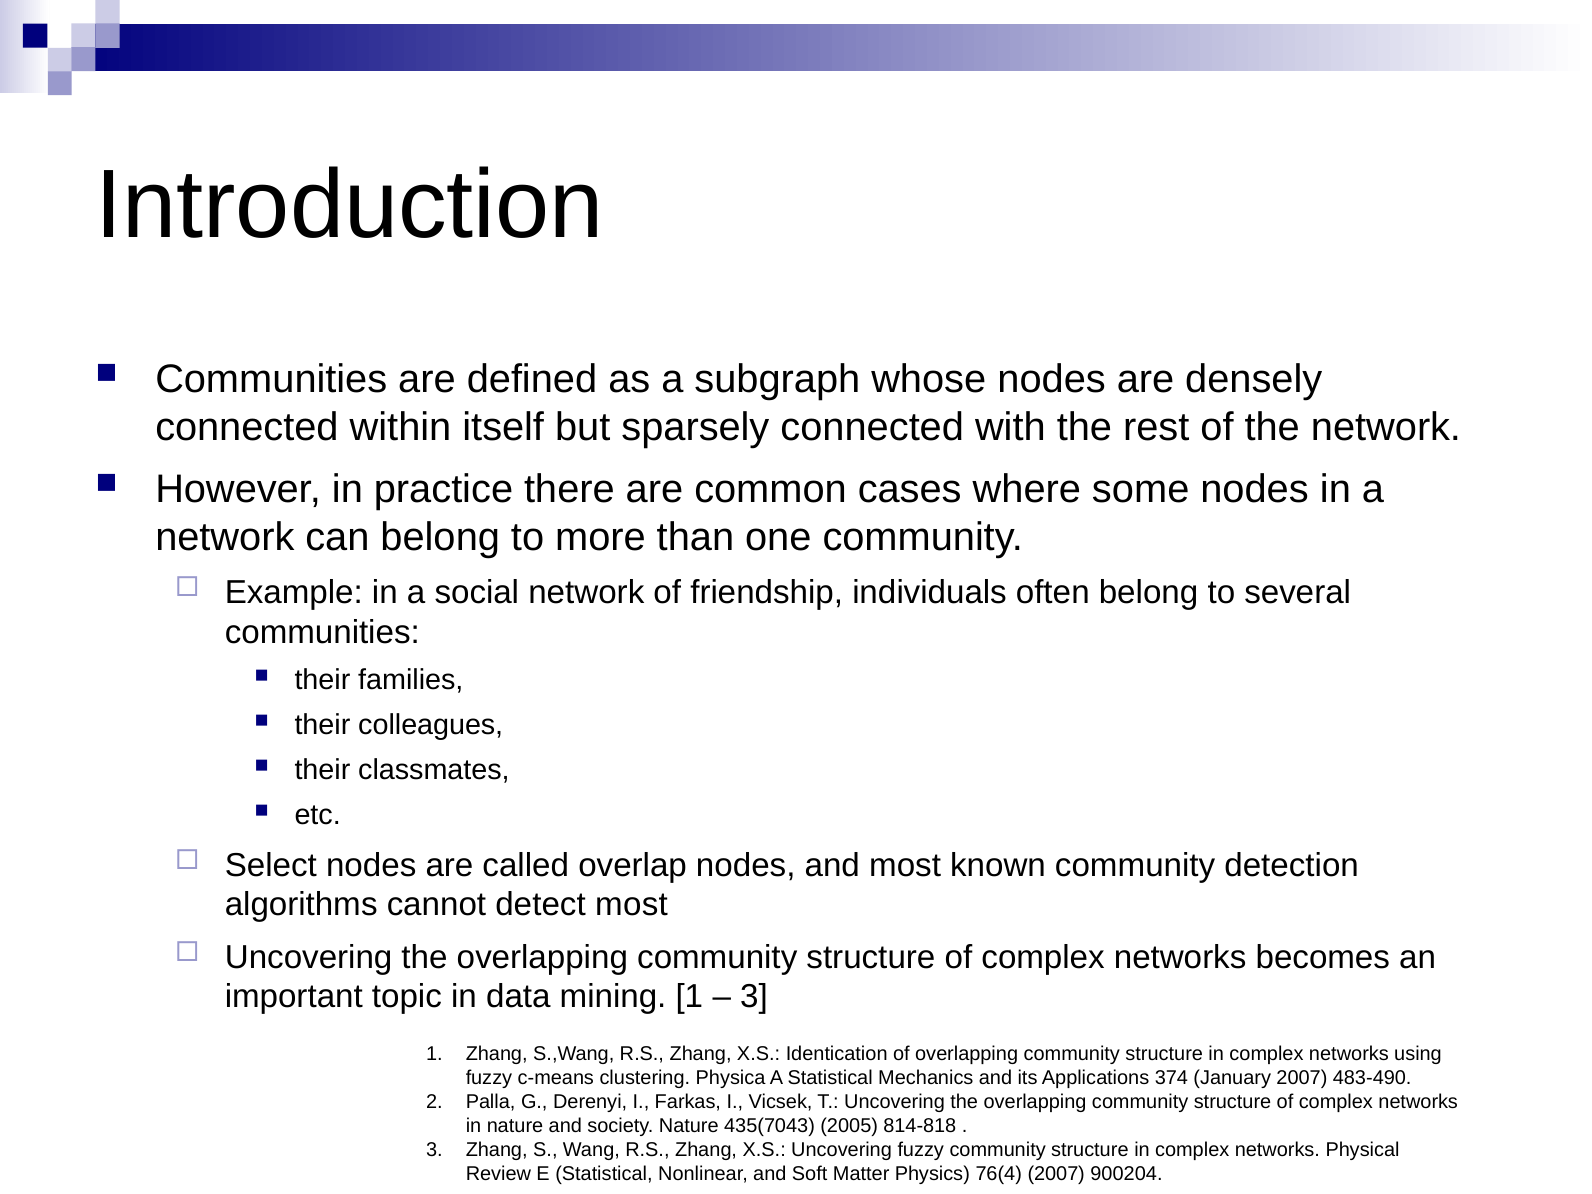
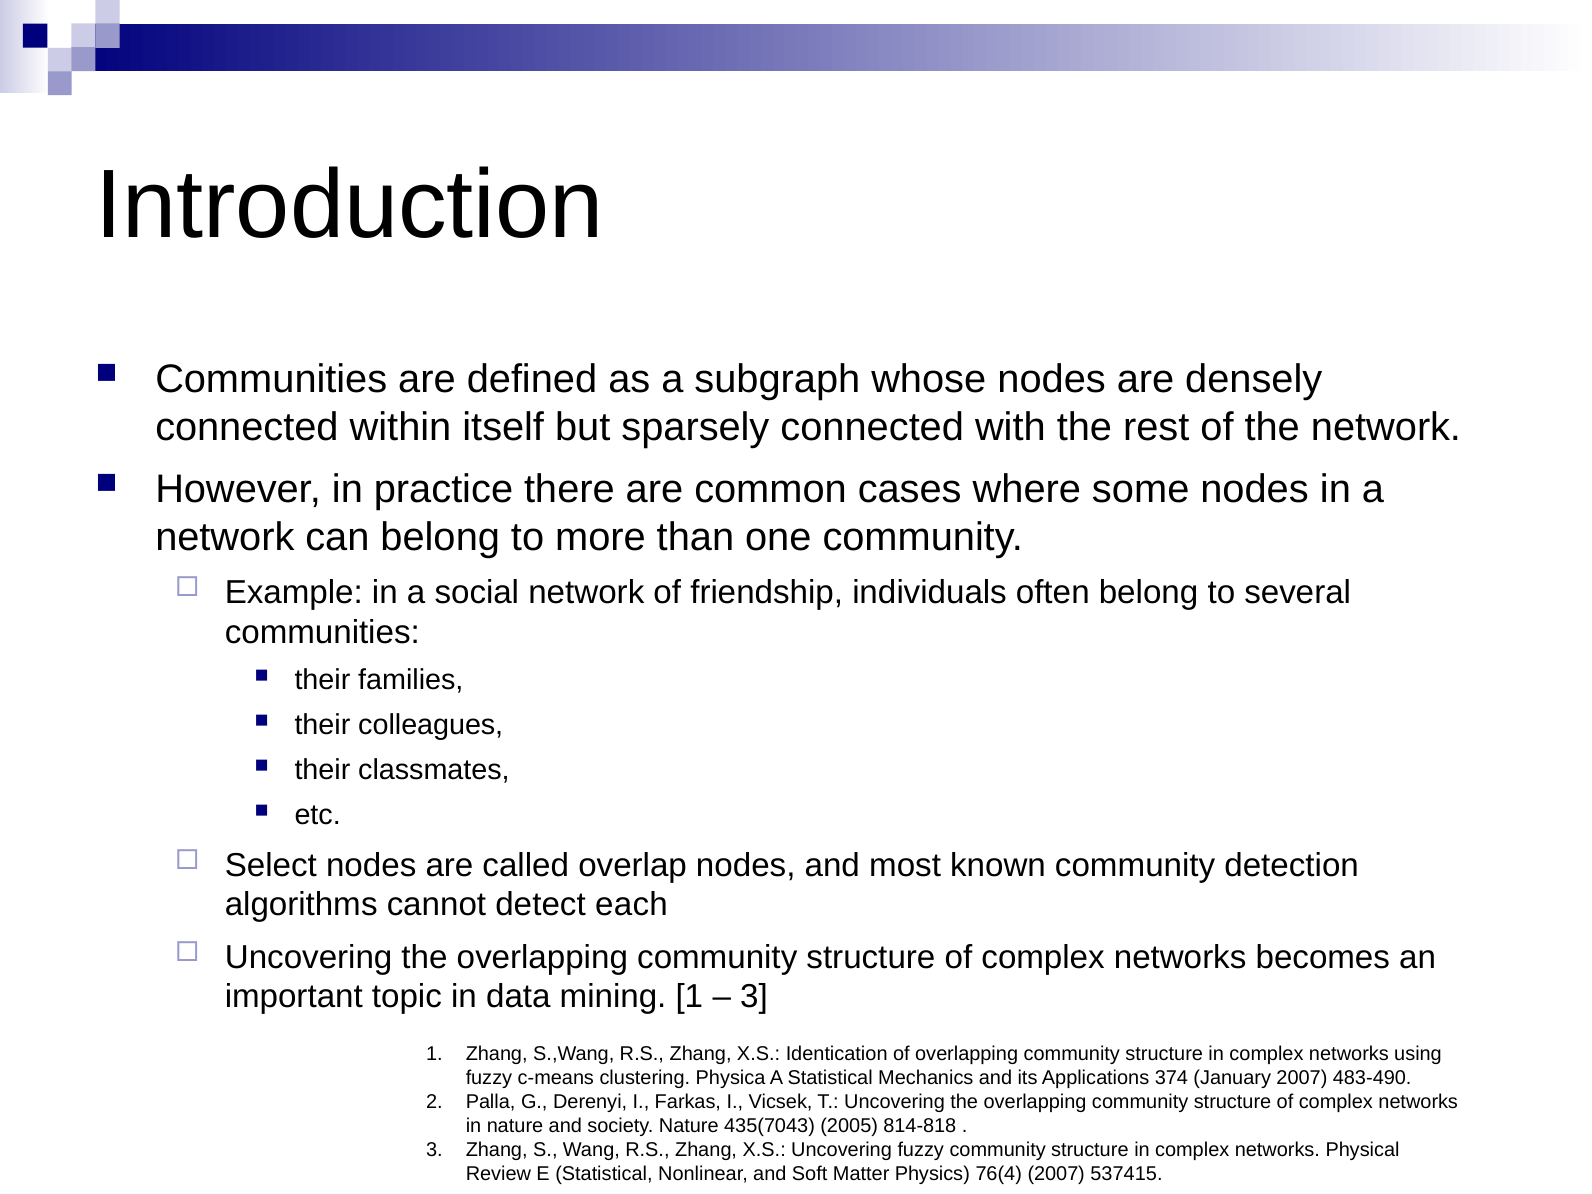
detect most: most -> each
900204: 900204 -> 537415
